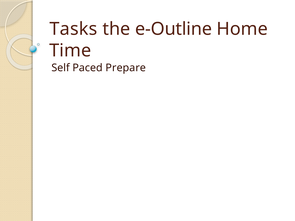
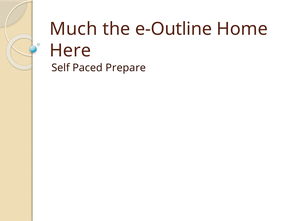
Tasks: Tasks -> Much
Time: Time -> Here
